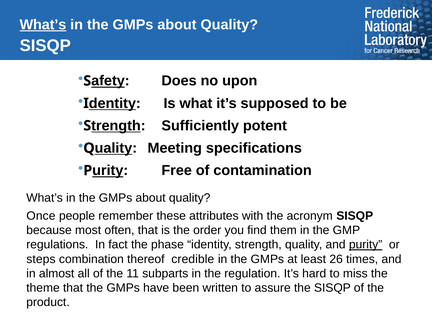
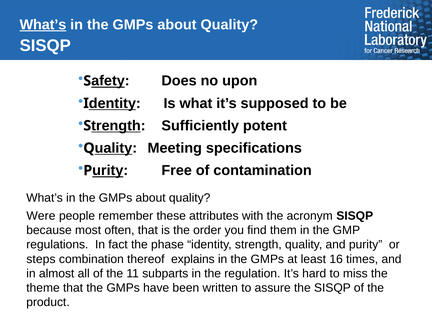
Once: Once -> Were
purity underline: present -> none
credible: credible -> explains
26: 26 -> 16
